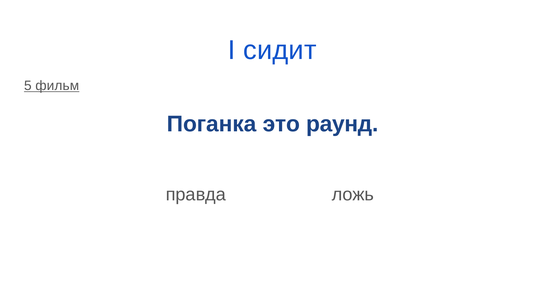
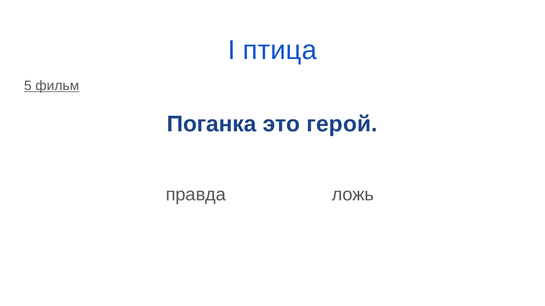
сидит: сидит -> птица
раунд: раунд -> герой
